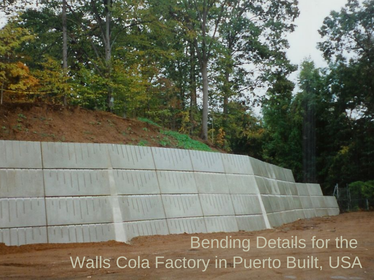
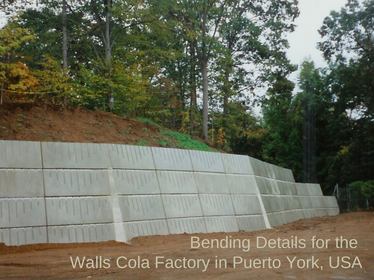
Built: Built -> York
